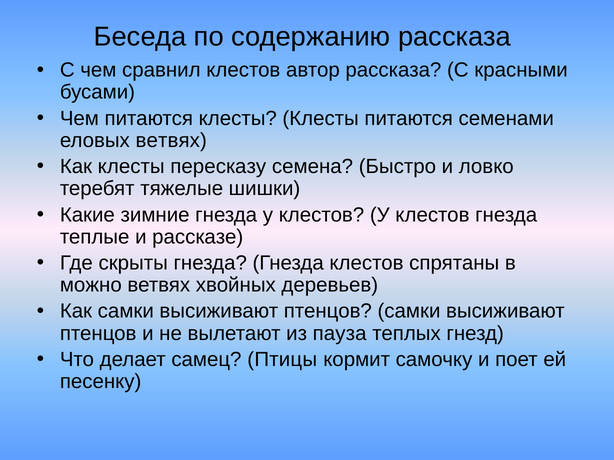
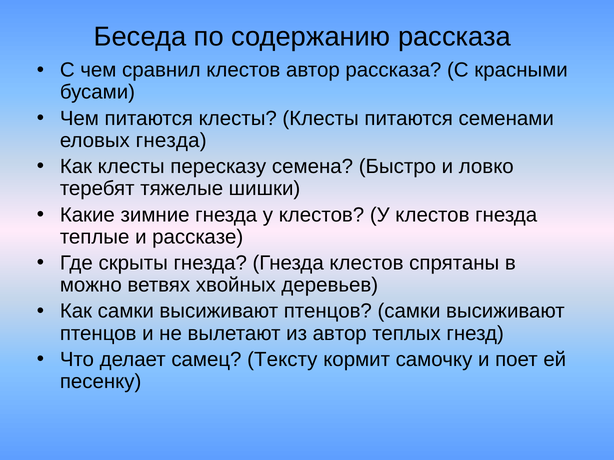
еловых ветвях: ветвях -> гнезда
из пауза: пауза -> автор
Птицы: Птицы -> Тексту
